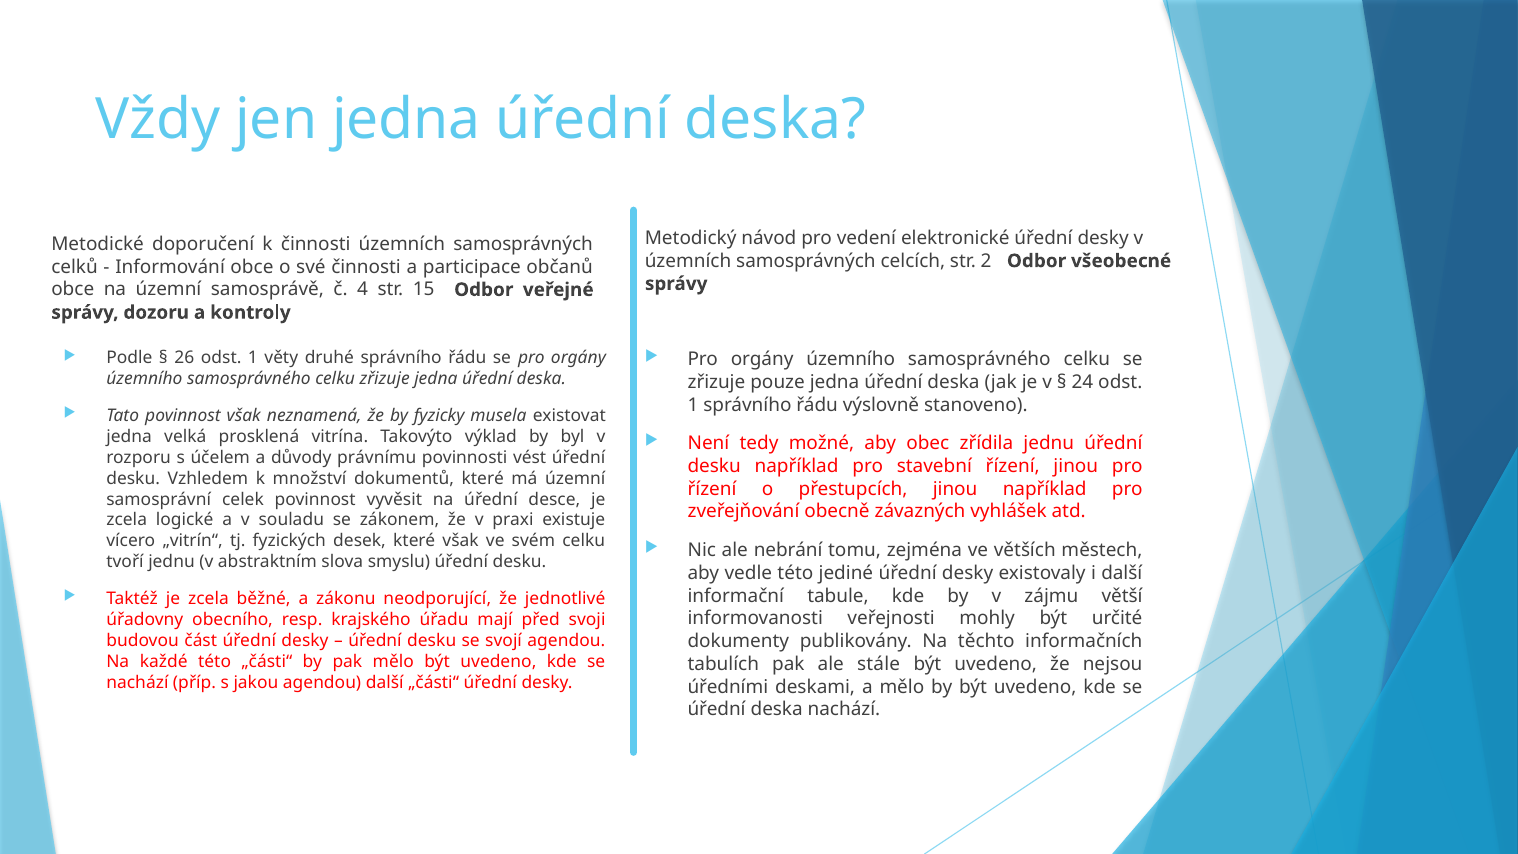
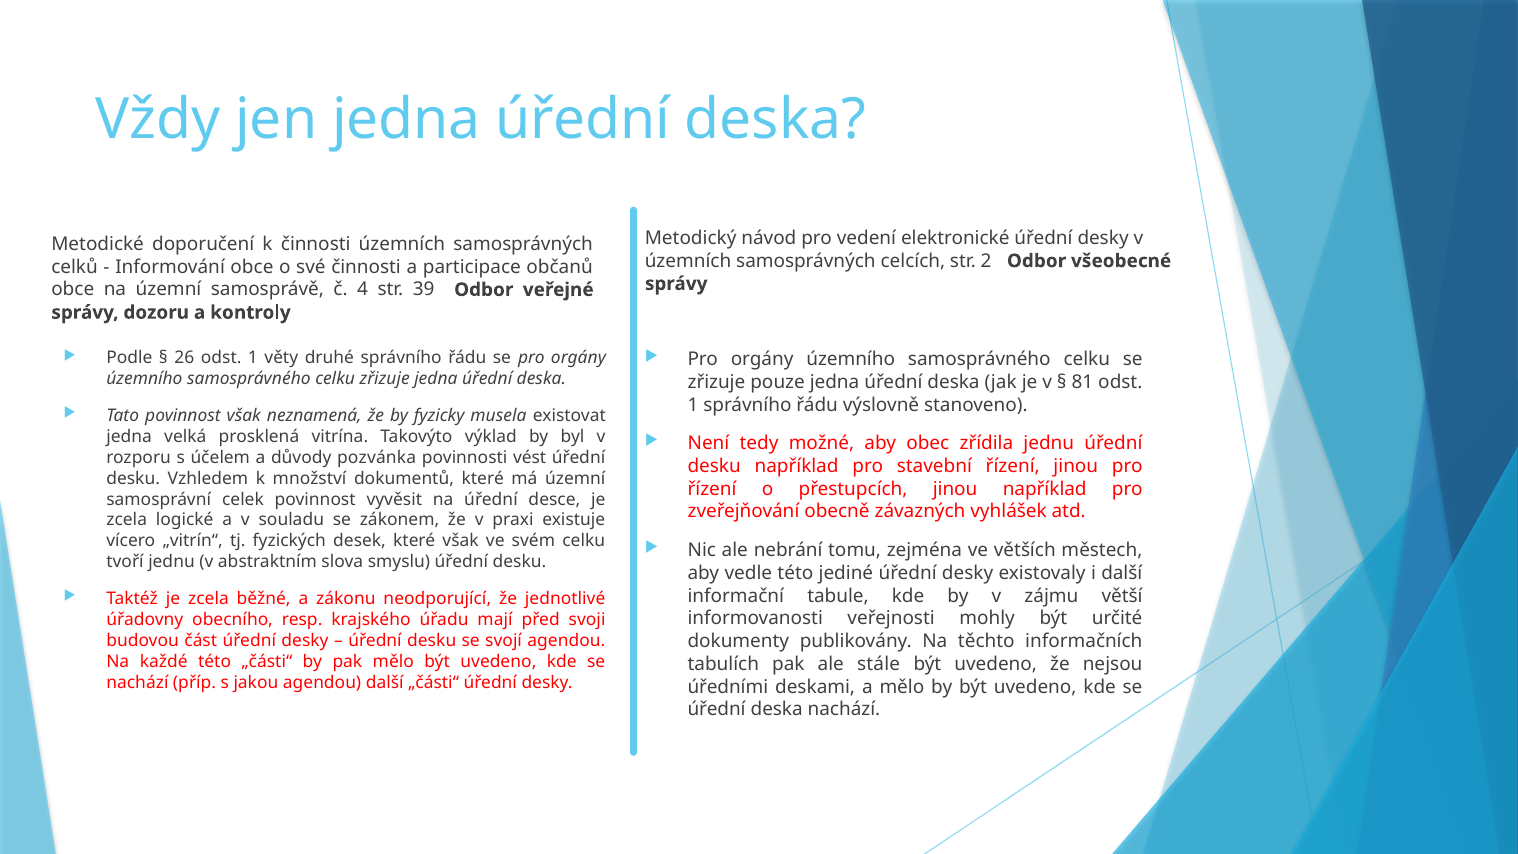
15: 15 -> 39
24: 24 -> 81
právnímu: právnímu -> pozvánka
